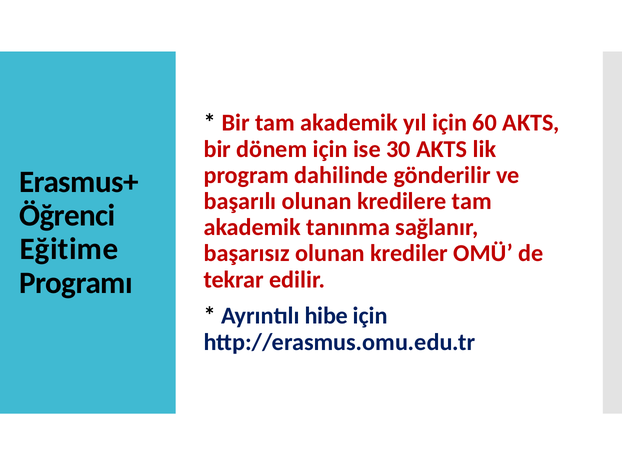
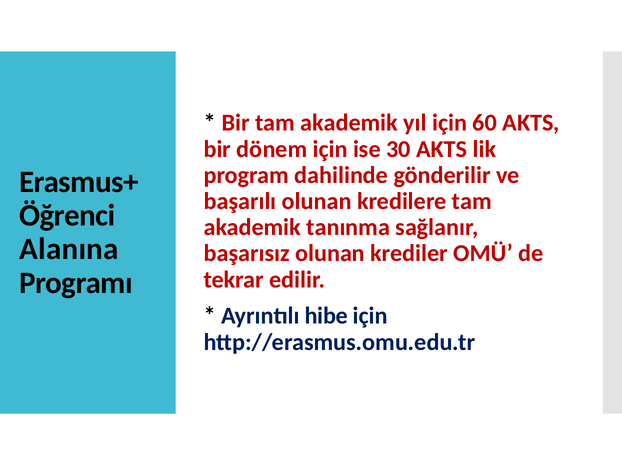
Eğitime: Eğitime -> Alanına
